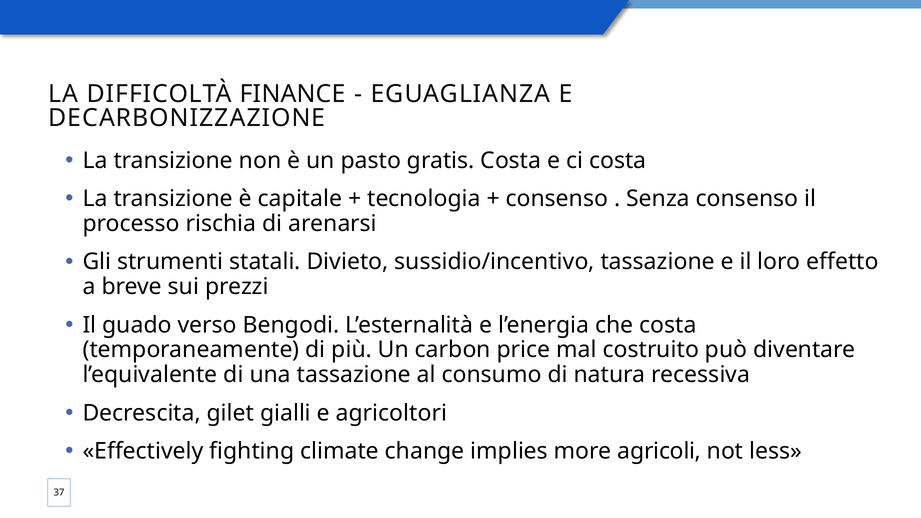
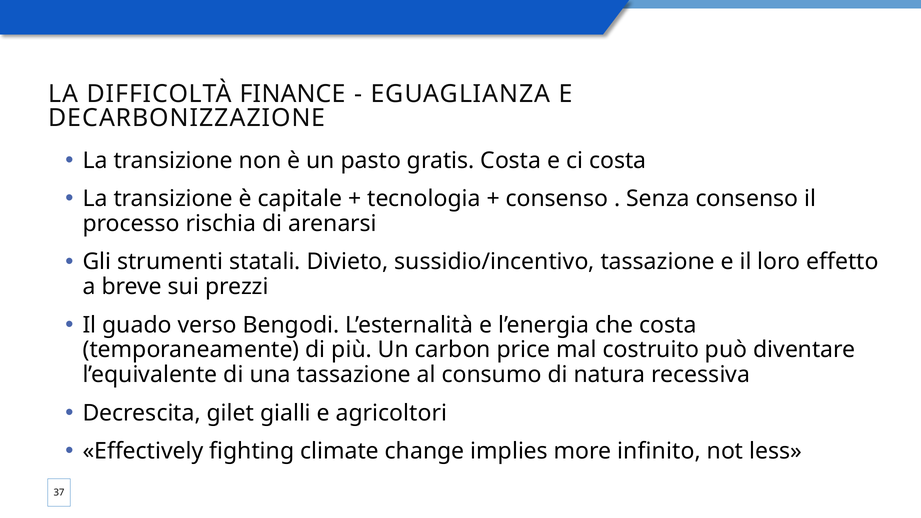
agricoli: agricoli -> infinito
